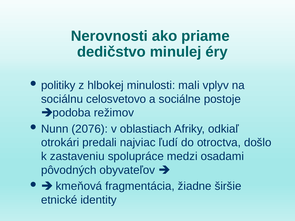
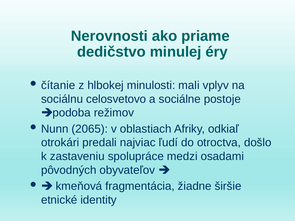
politiky: politiky -> čítanie
2076: 2076 -> 2065
